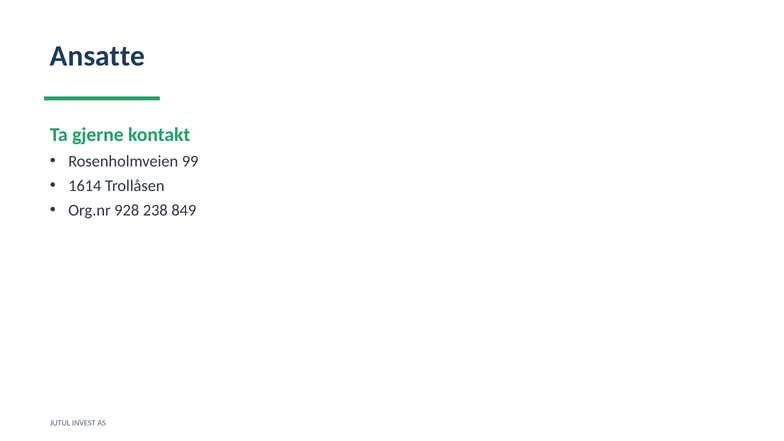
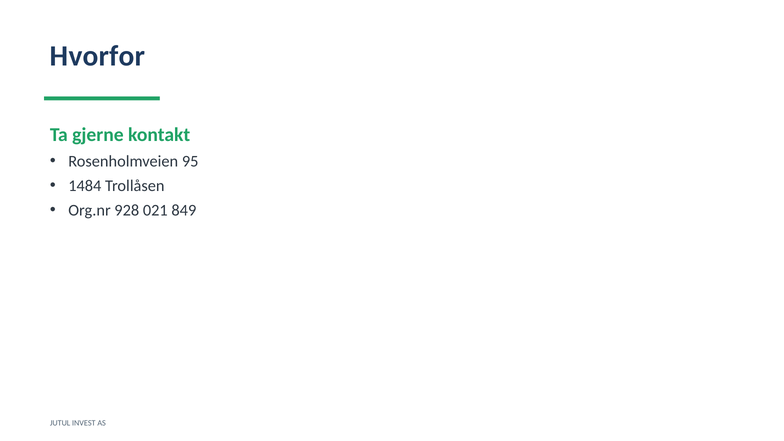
Ansatte: Ansatte -> Hvorfor
99: 99 -> 95
1614: 1614 -> 1484
238: 238 -> 021
